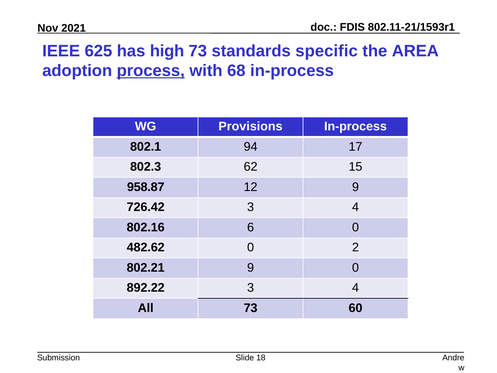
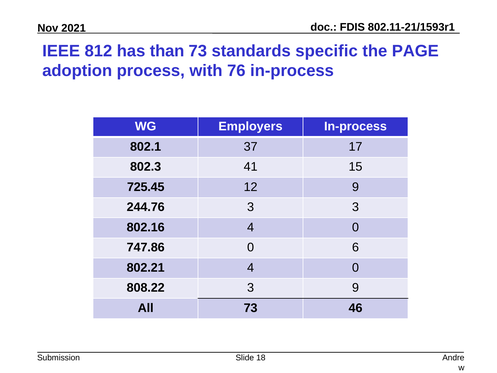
625: 625 -> 812
high: high -> than
AREA: AREA -> PAGE
process underline: present -> none
68: 68 -> 76
Provisions: Provisions -> Employers
94: 94 -> 37
62: 62 -> 41
958.87: 958.87 -> 725.45
726.42: 726.42 -> 244.76
4 at (356, 207): 4 -> 3
802.16 6: 6 -> 4
482.62: 482.62 -> 747.86
2: 2 -> 6
802.21 9: 9 -> 4
892.22: 892.22 -> 808.22
4 at (356, 288): 4 -> 9
60: 60 -> 46
